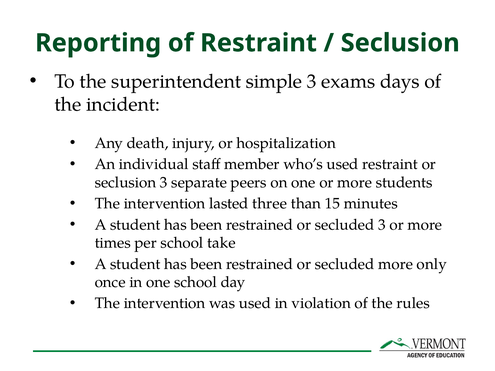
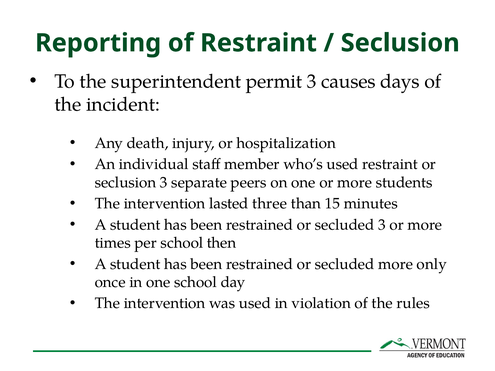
simple: simple -> permit
exams: exams -> causes
take: take -> then
